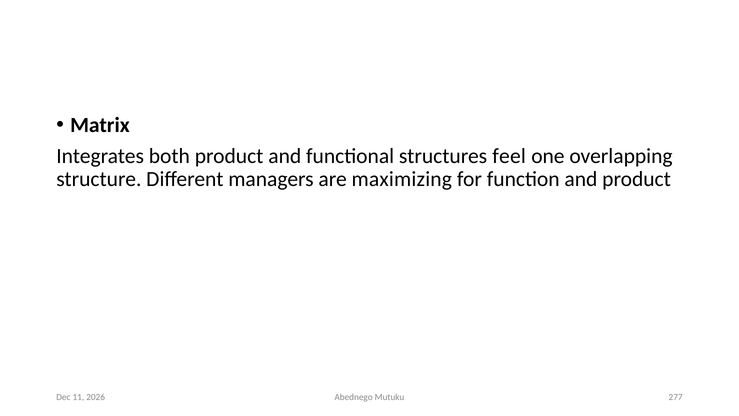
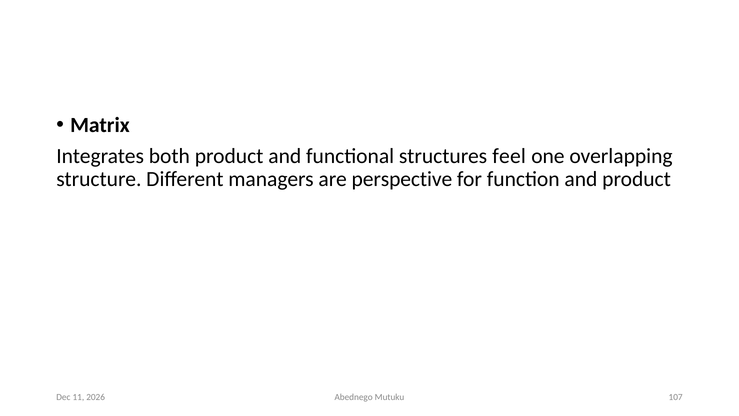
maximizing: maximizing -> perspective
277: 277 -> 107
